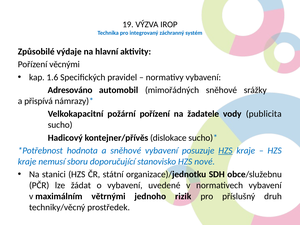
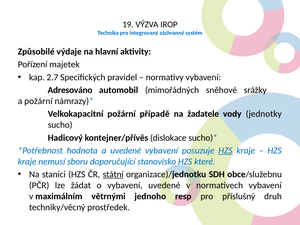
věcnými: věcnými -> majetek
1.6: 1.6 -> 2.7
a přispívá: přispívá -> požární
požární pořízení: pořízení -> případě
publicita: publicita -> jednotky
a sněhové: sněhové -> uvedené
nové: nové -> které
státní underline: none -> present
rizik: rizik -> resp
